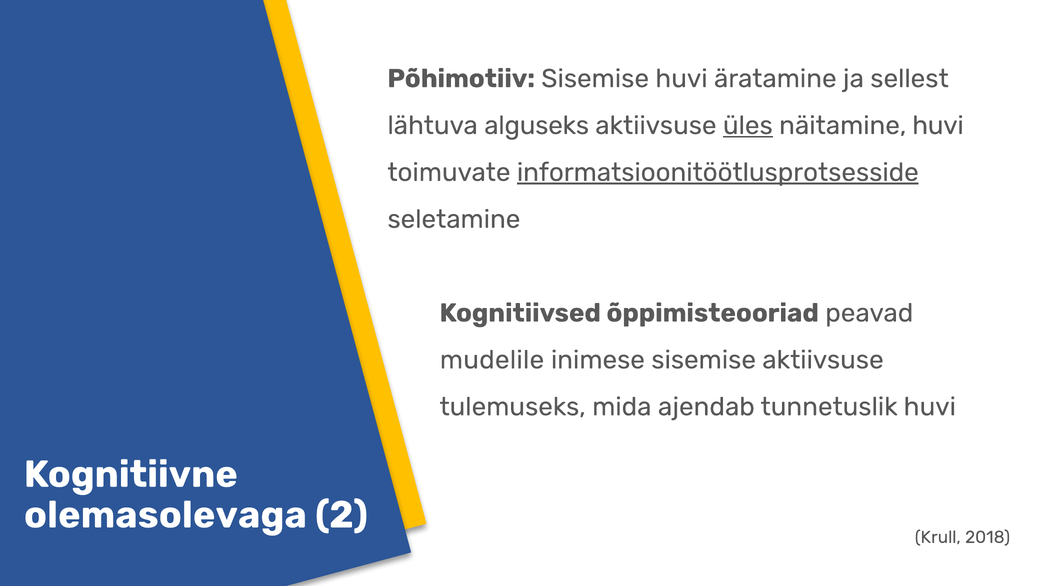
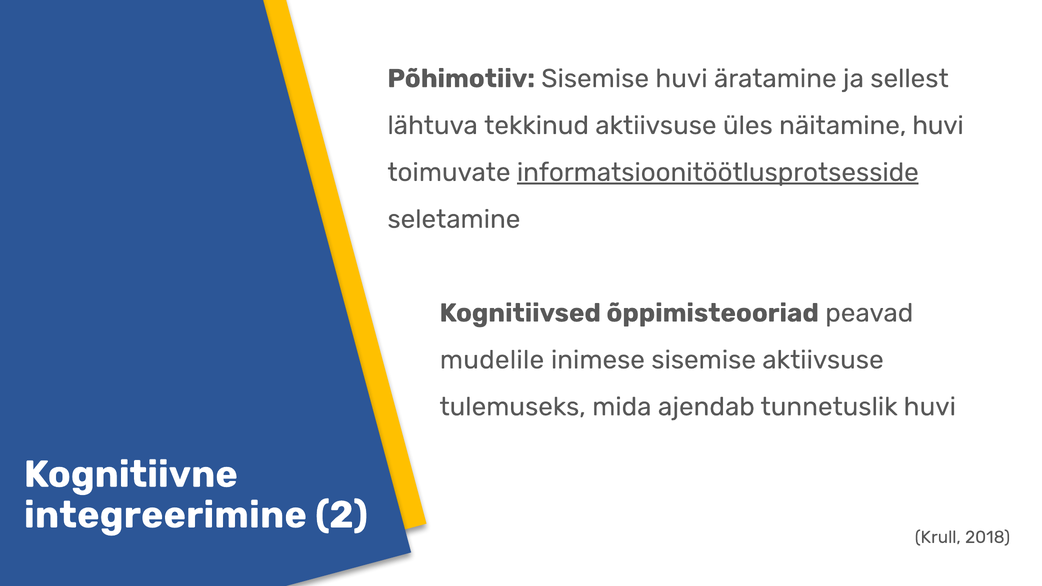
alguseks: alguseks -> tekkinud
üles underline: present -> none
olemasolevaga: olemasolevaga -> integreerimine
